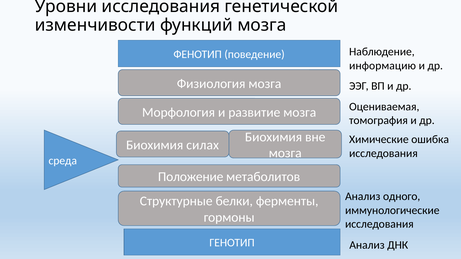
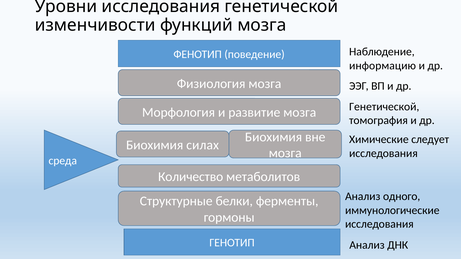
Оцениваемая at (384, 107): Оцениваемая -> Генетической
ошибка: ошибка -> следует
Положение: Положение -> Количество
